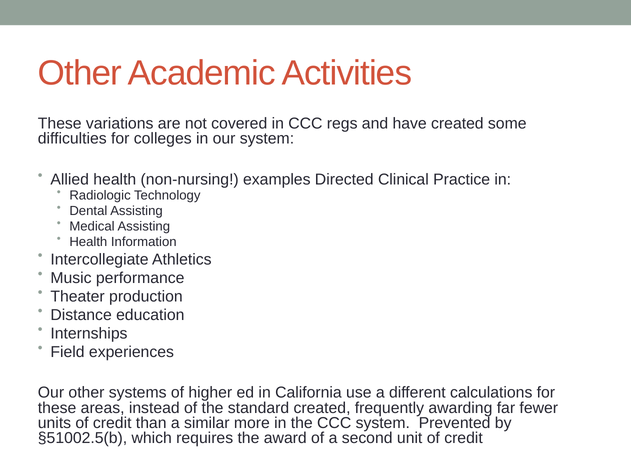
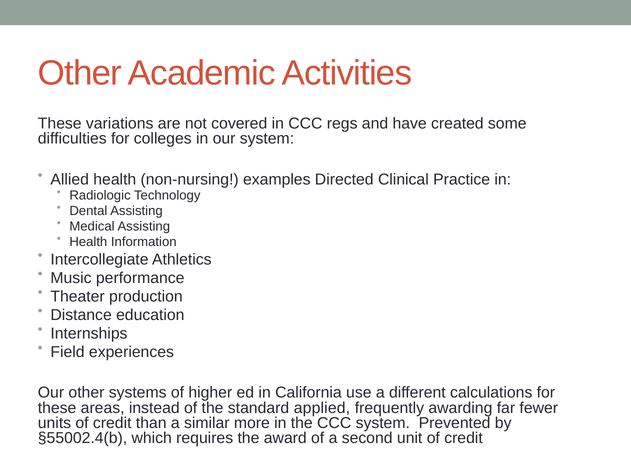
standard created: created -> applied
§51002.5(b: §51002.5(b -> §55002.4(b
